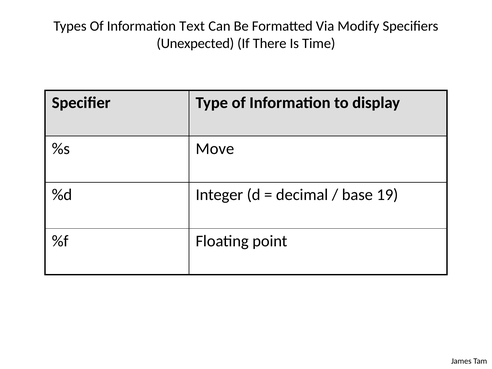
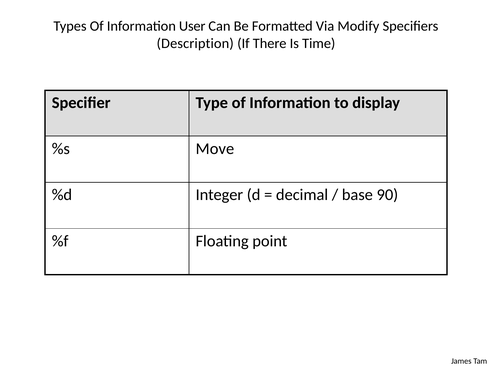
Text: Text -> User
Unexpected: Unexpected -> Description
19: 19 -> 90
